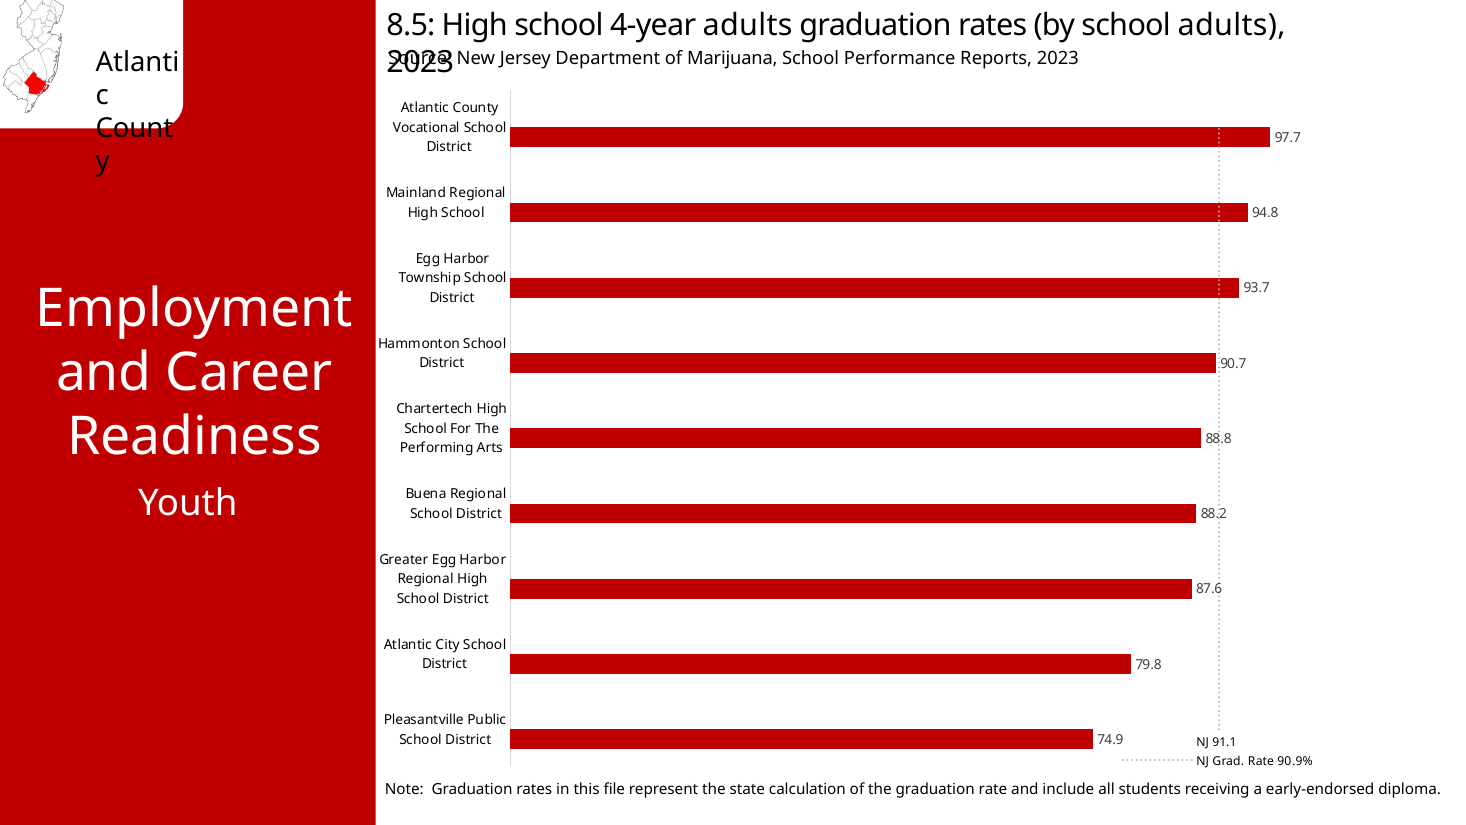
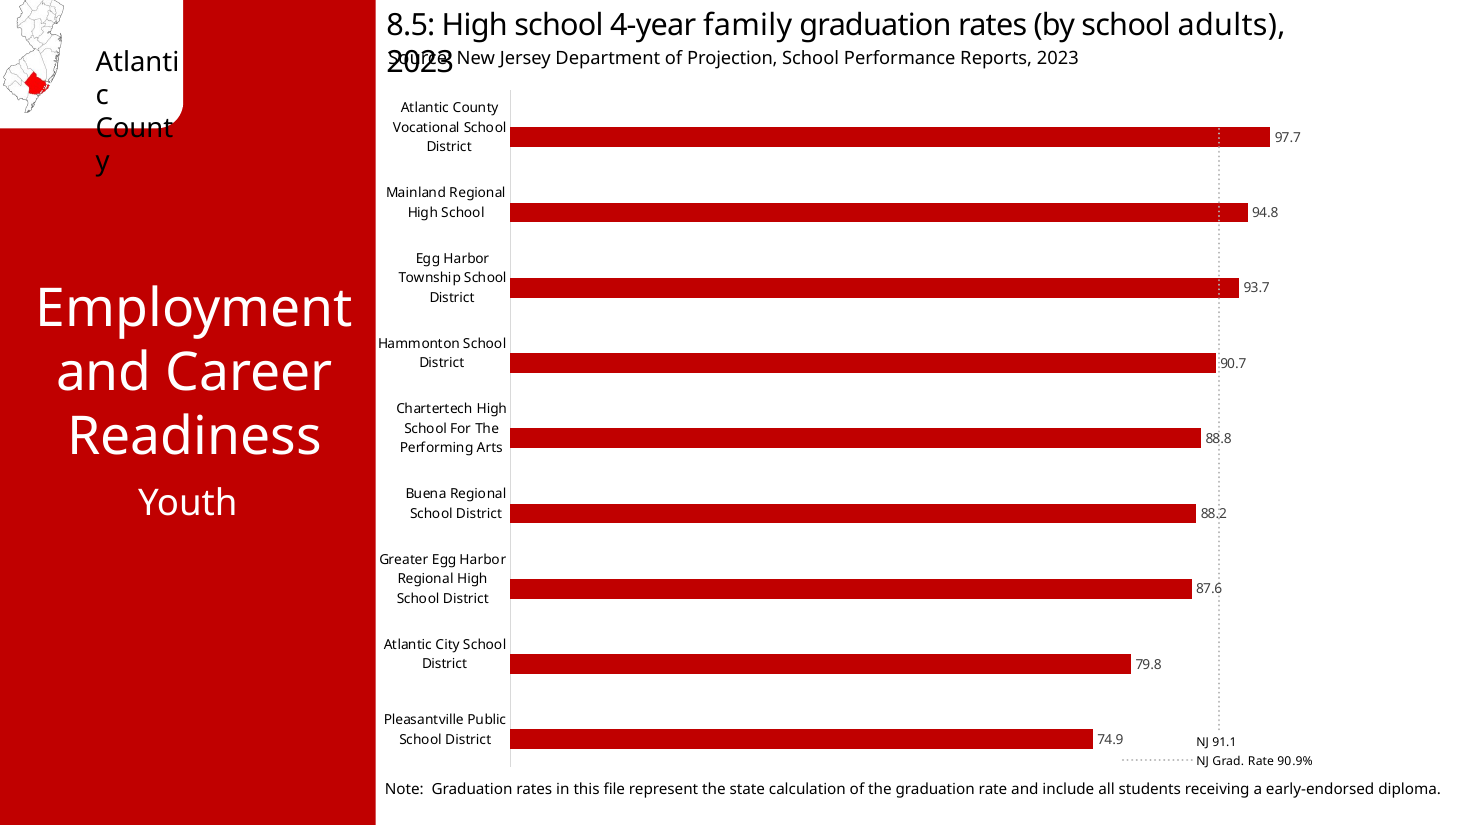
4-year adults: adults -> family
Marijuana: Marijuana -> Projection
